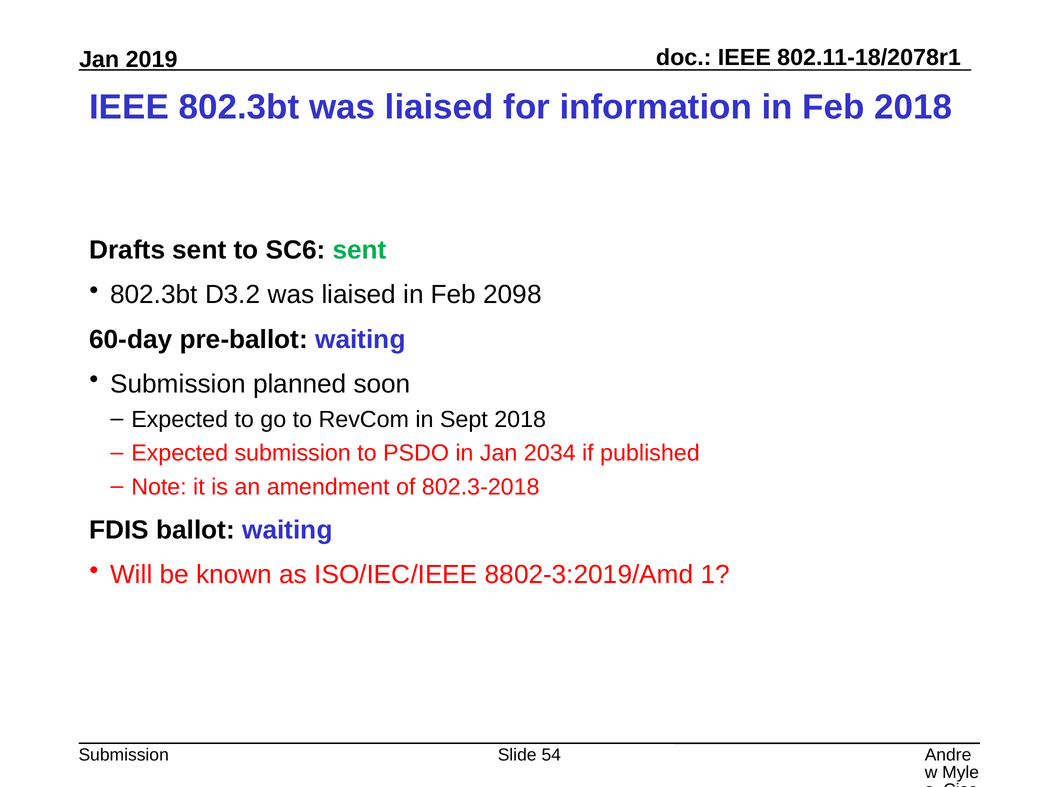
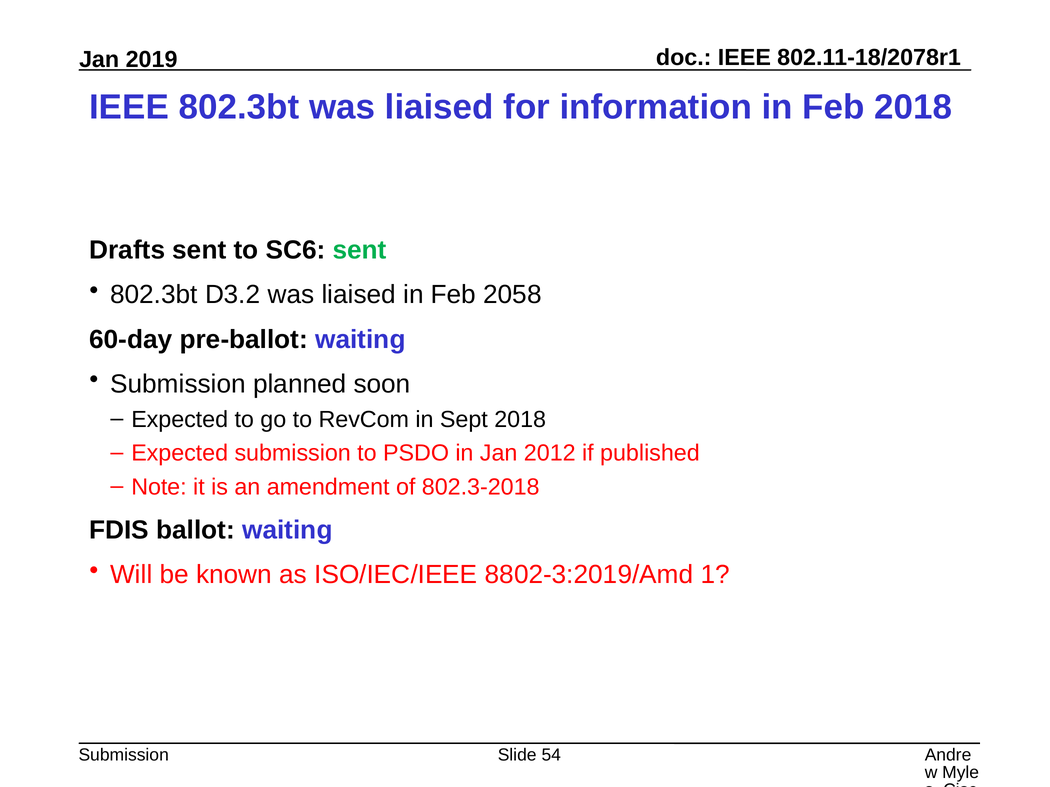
2098: 2098 -> 2058
2034: 2034 -> 2012
